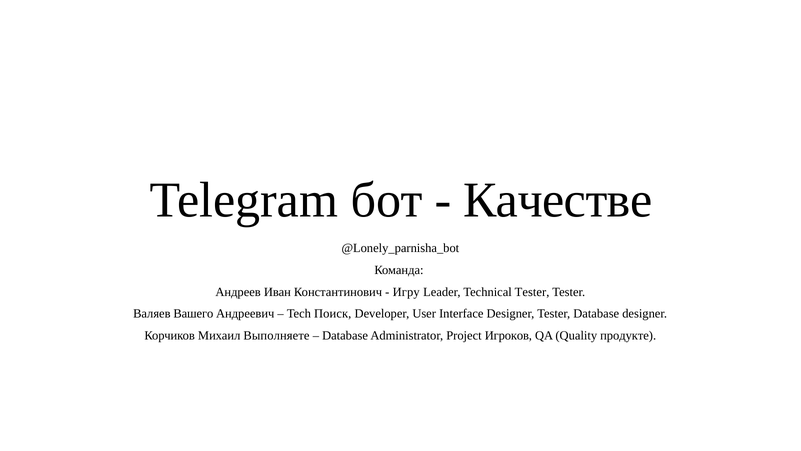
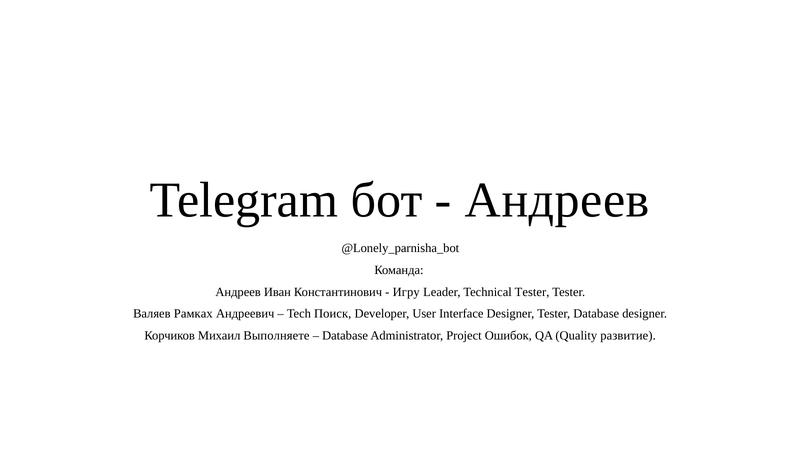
Качестве at (558, 200): Качестве -> Андреев
Вашего: Вашего -> Рамках
Игроков: Игроков -> Ошибок
продукте: продукте -> развитие
